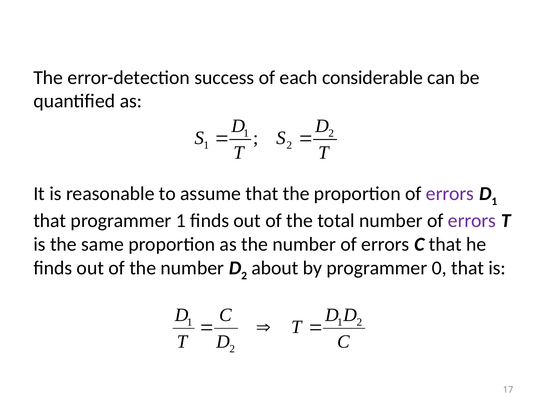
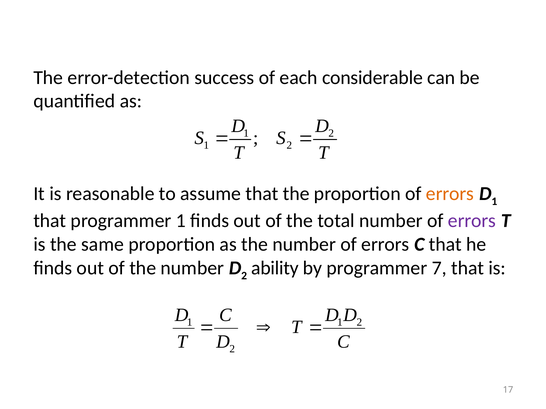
errors at (450, 194) colour: purple -> orange
about: about -> ability
0: 0 -> 7
